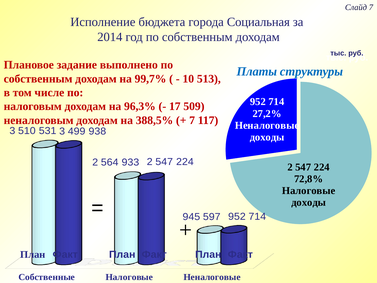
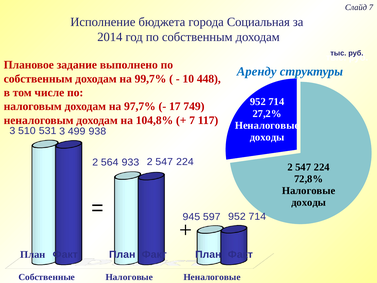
Платы: Платы -> Аренду
513: 513 -> 448
96,3%: 96,3% -> 97,7%
509: 509 -> 749
388,5%: 388,5% -> 104,8%
